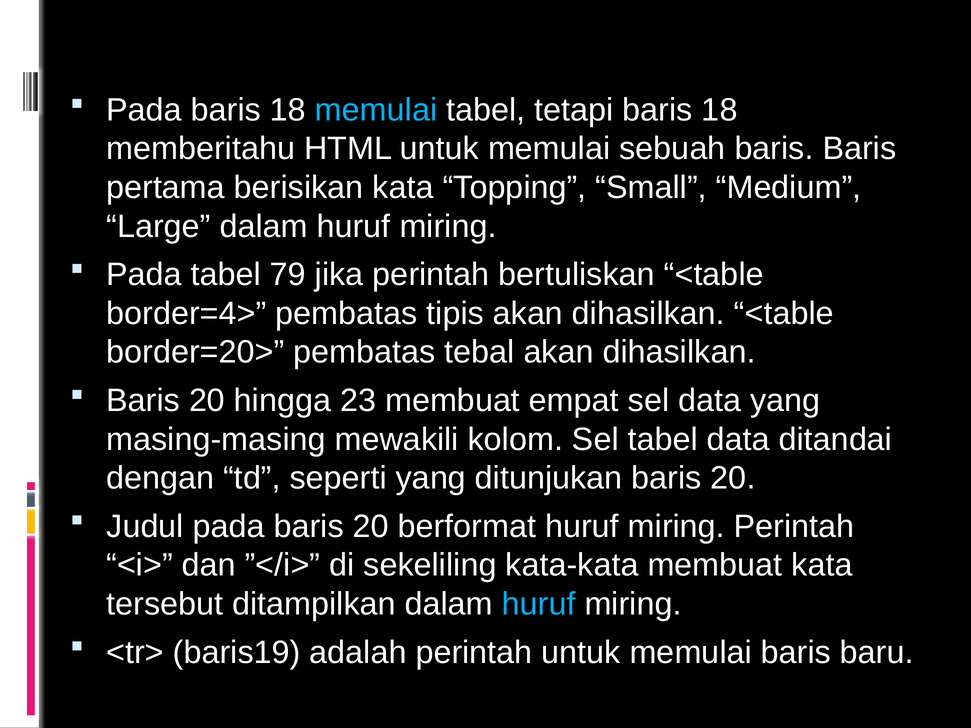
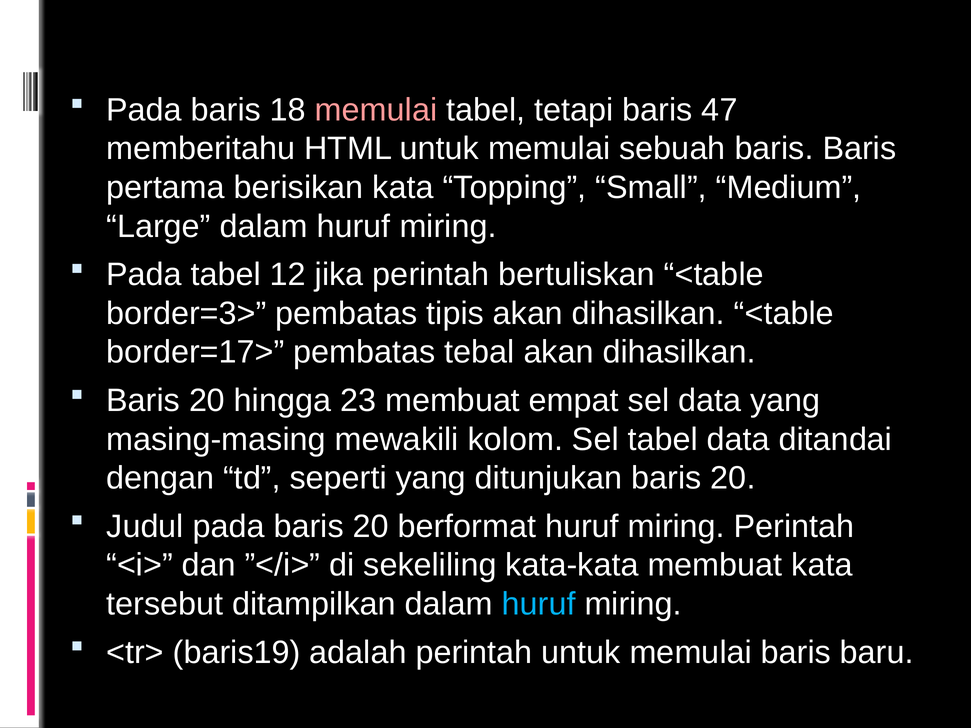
memulai at (376, 110) colour: light blue -> pink
tetapi baris 18: 18 -> 47
79: 79 -> 12
border=4>: border=4> -> border=3>
border=20>: border=20> -> border=17>
